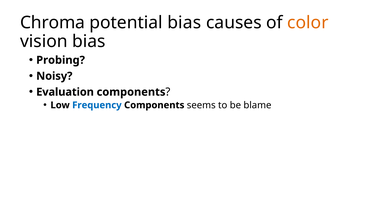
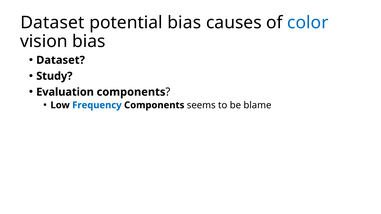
Chroma at (53, 23): Chroma -> Dataset
color colour: orange -> blue
Probing at (61, 60): Probing -> Dataset
Noisy: Noisy -> Study
